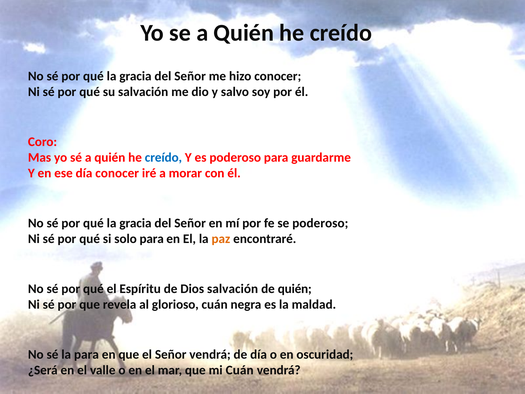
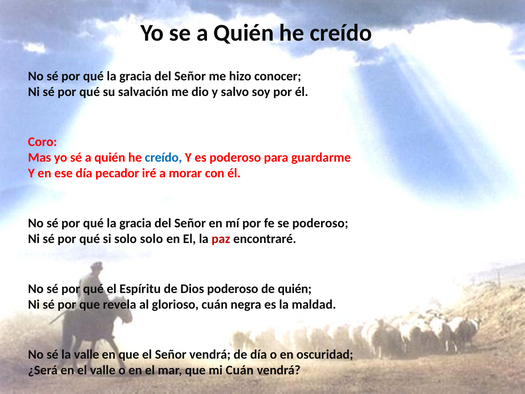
día conocer: conocer -> pecador
solo para: para -> solo
paz colour: orange -> red
Dios salvación: salvación -> poderoso
la para: para -> valle
